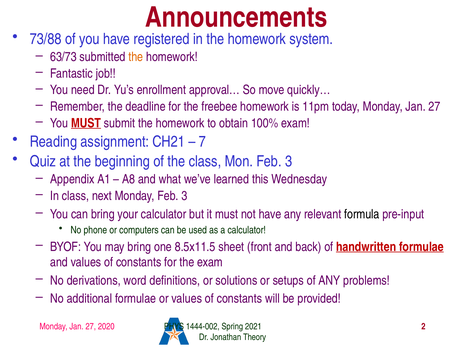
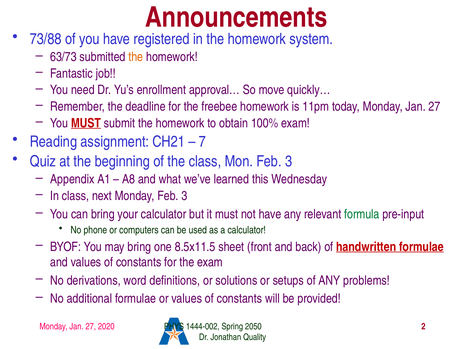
formula colour: black -> green
2021: 2021 -> 2050
Theory: Theory -> Quality
